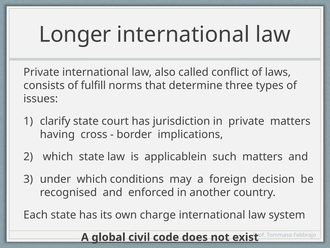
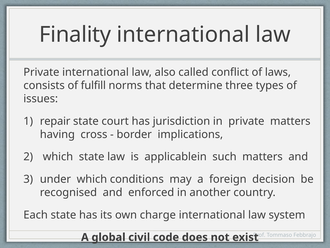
Longer: Longer -> Finality
clarify: clarify -> repair
